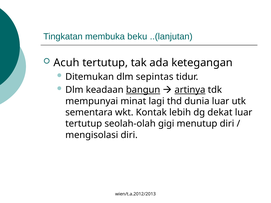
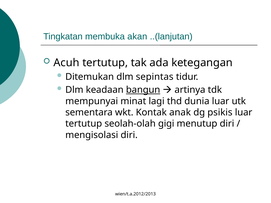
beku: beku -> akan
artinya underline: present -> none
lebih: lebih -> anak
dekat: dekat -> psikis
